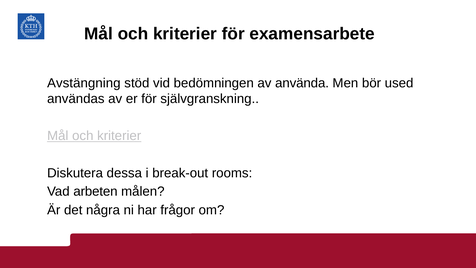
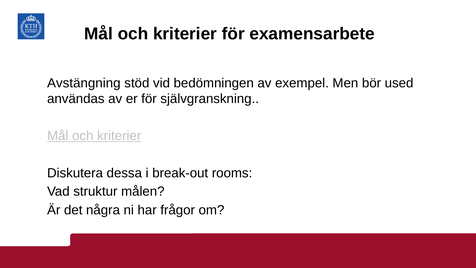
använda: använda -> exempel
arbeten: arbeten -> struktur
